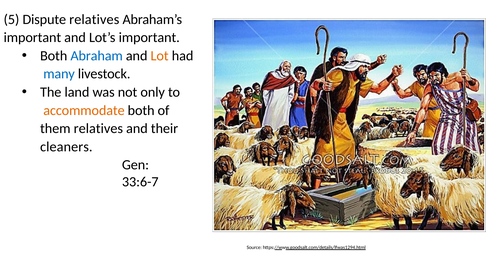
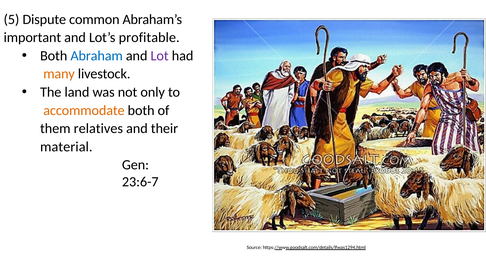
Dispute relatives: relatives -> common
Lot’s important: important -> profitable
Lot colour: orange -> purple
many colour: blue -> orange
cleaners: cleaners -> material
33:6-7: 33:6-7 -> 23:6-7
